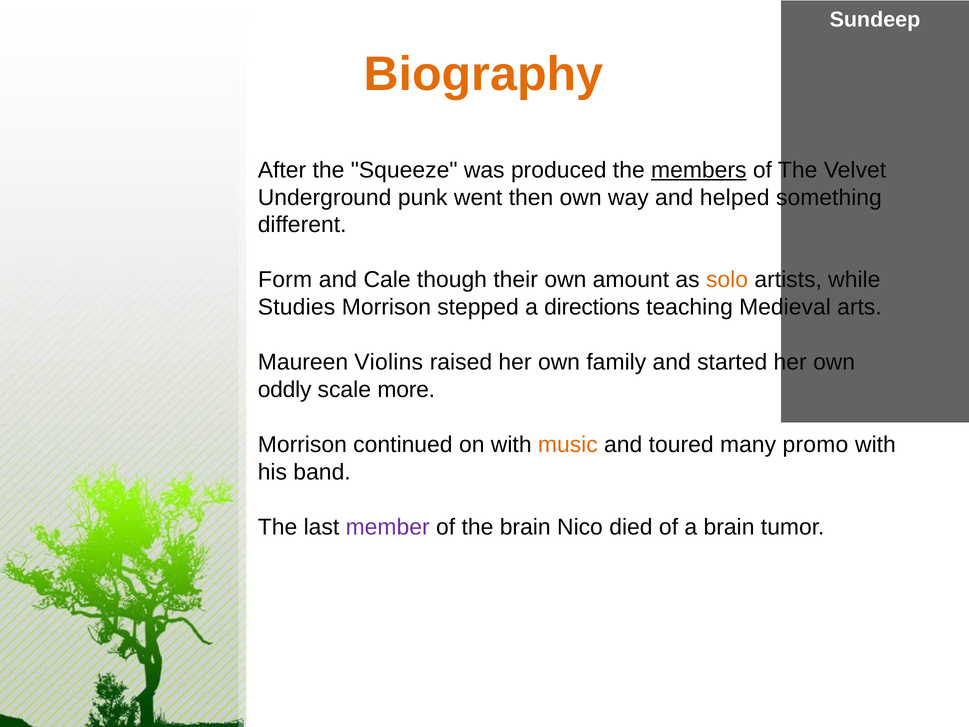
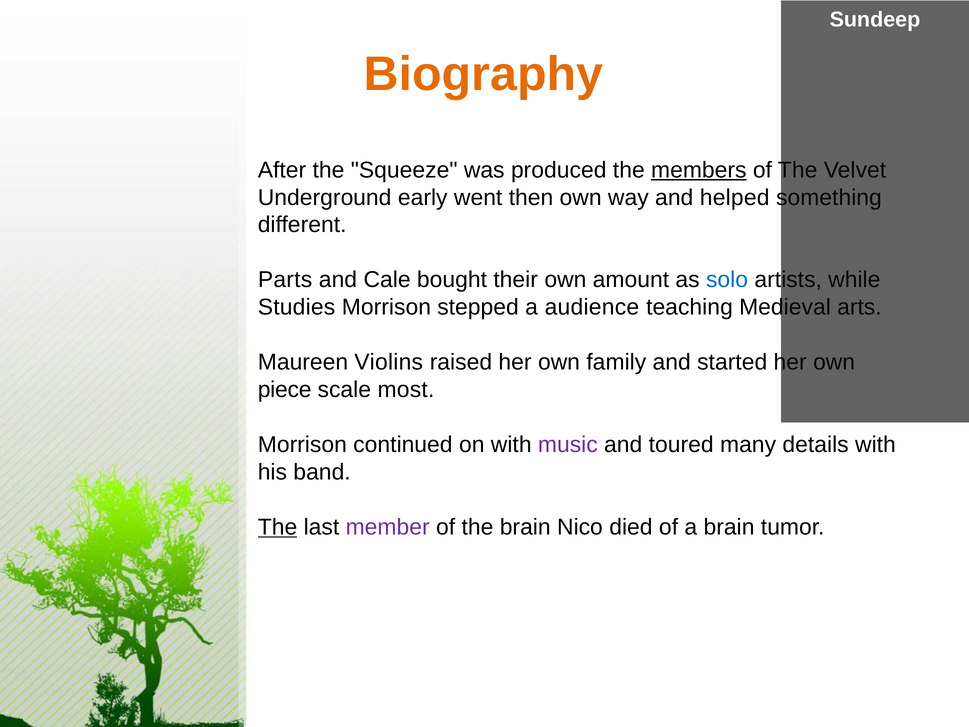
punk: punk -> early
Form: Form -> Parts
though: though -> bought
solo colour: orange -> blue
directions: directions -> audience
oddly: oddly -> piece
more: more -> most
music colour: orange -> purple
promo: promo -> details
The at (278, 527) underline: none -> present
